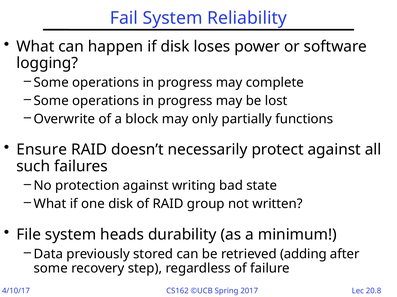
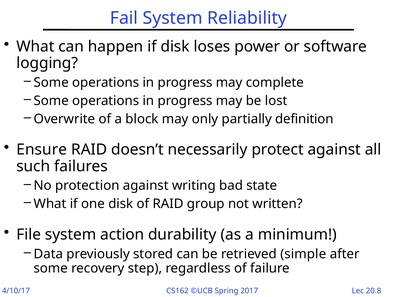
functions: functions -> definition
heads: heads -> action
adding: adding -> simple
